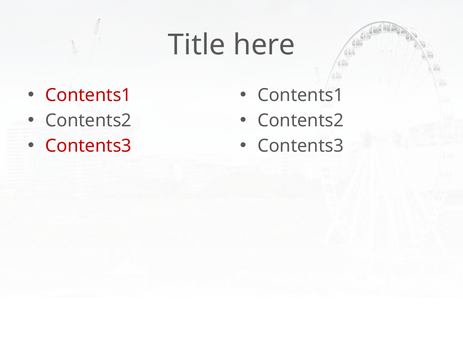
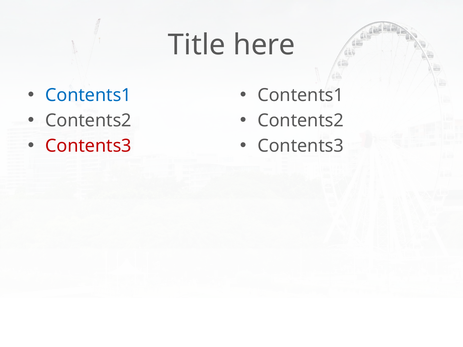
Contents1 at (88, 95) colour: red -> blue
